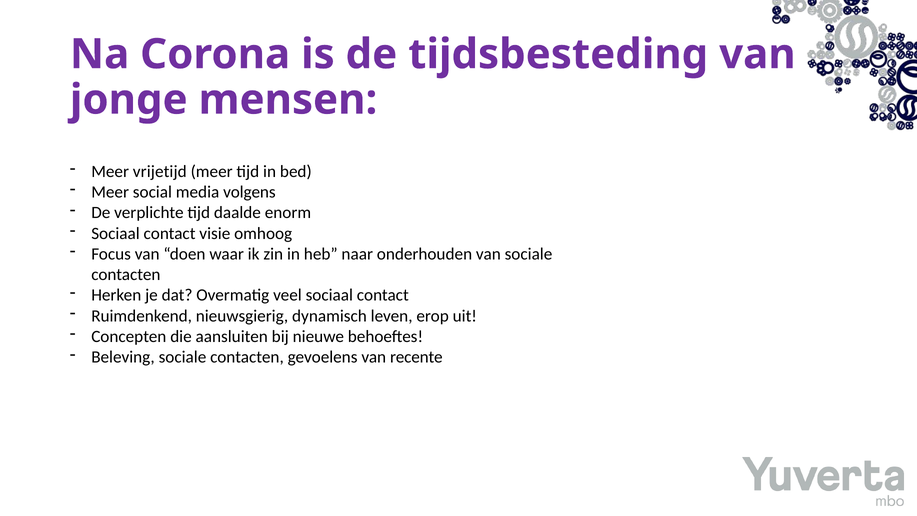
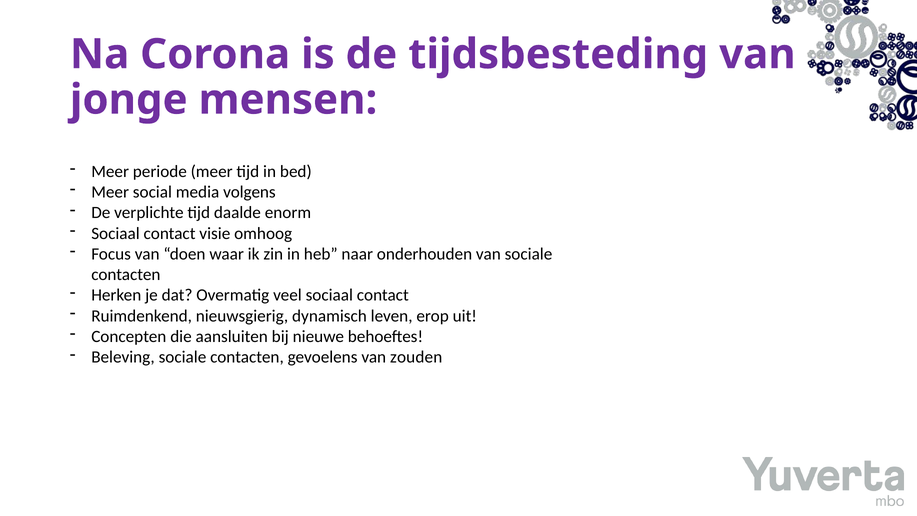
vrijetijd: vrijetijd -> periode
recente: recente -> zouden
